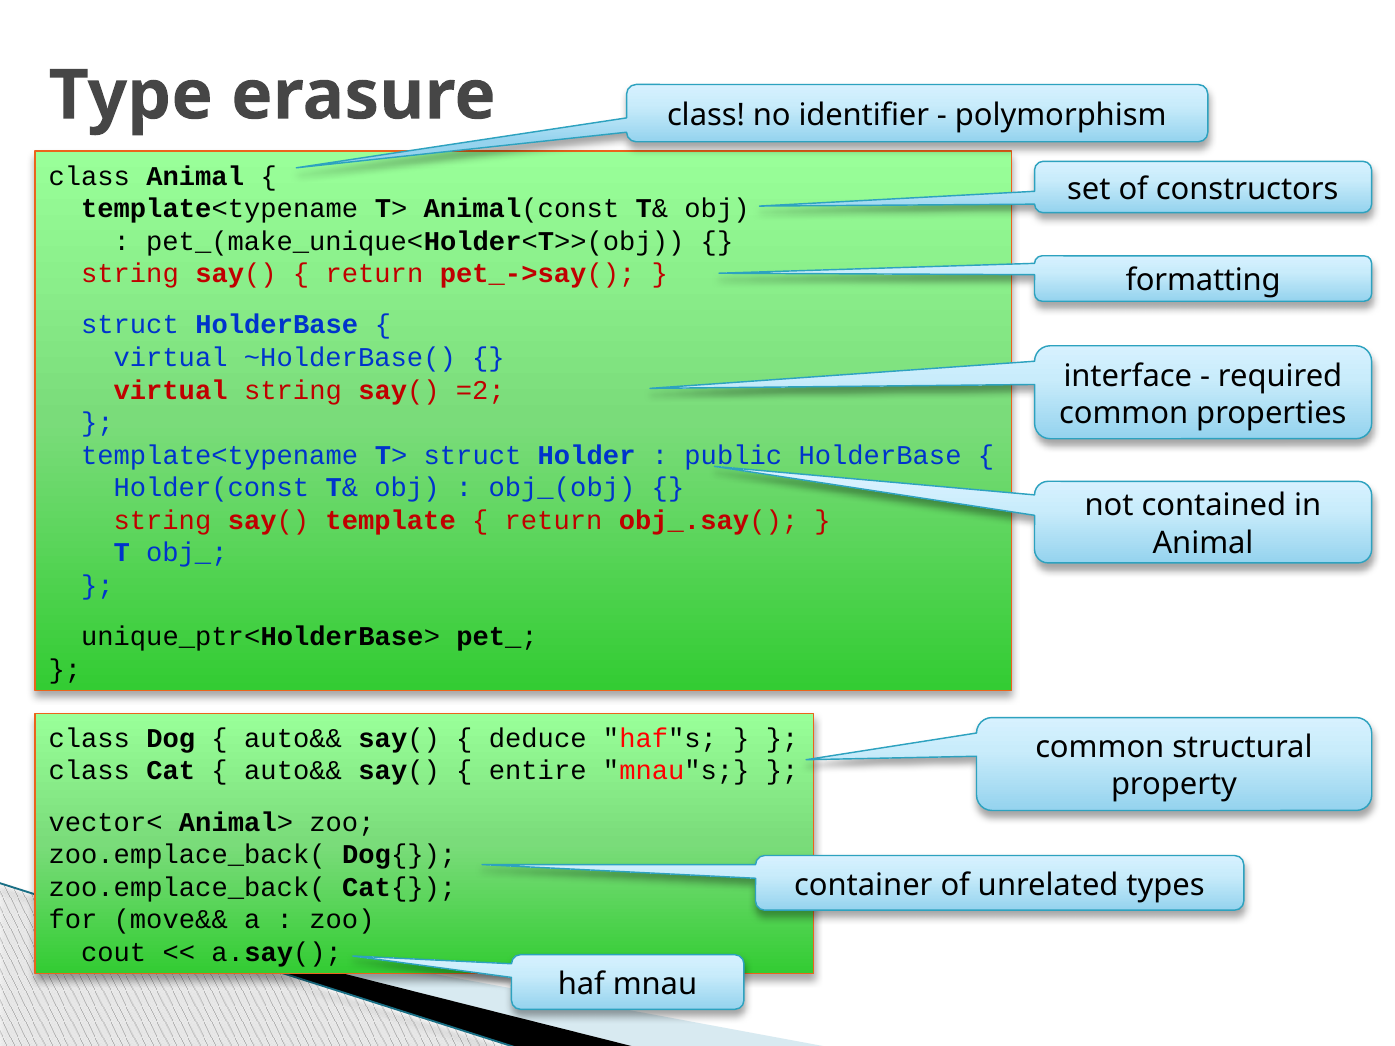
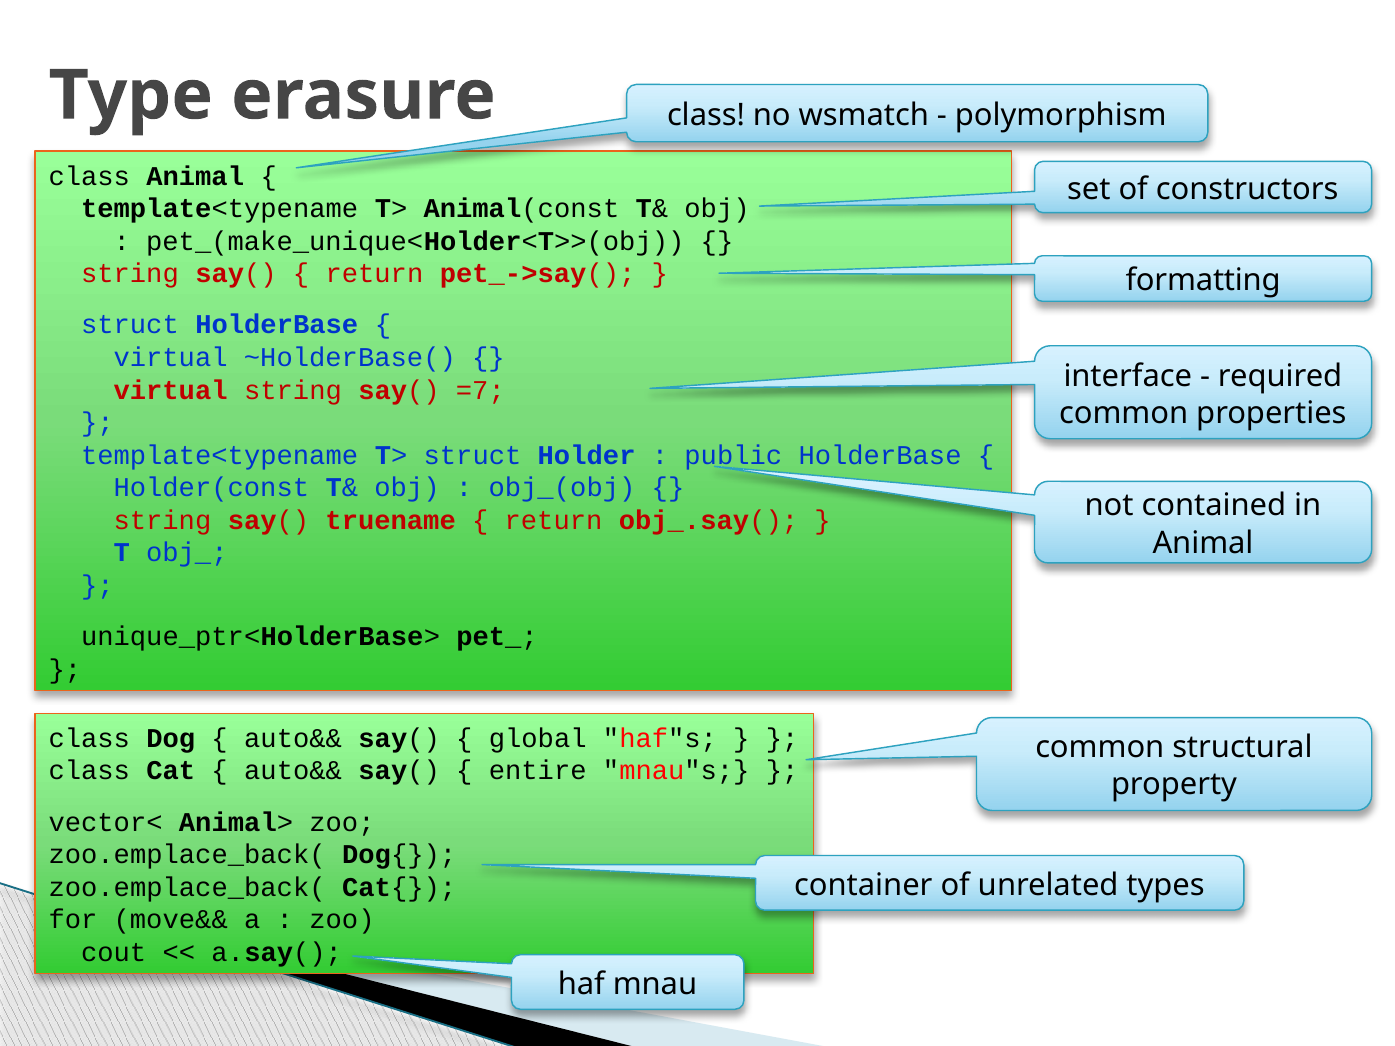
identifier: identifier -> wsmatch
=2: =2 -> =7
template: template -> truename
deduce: deduce -> global
